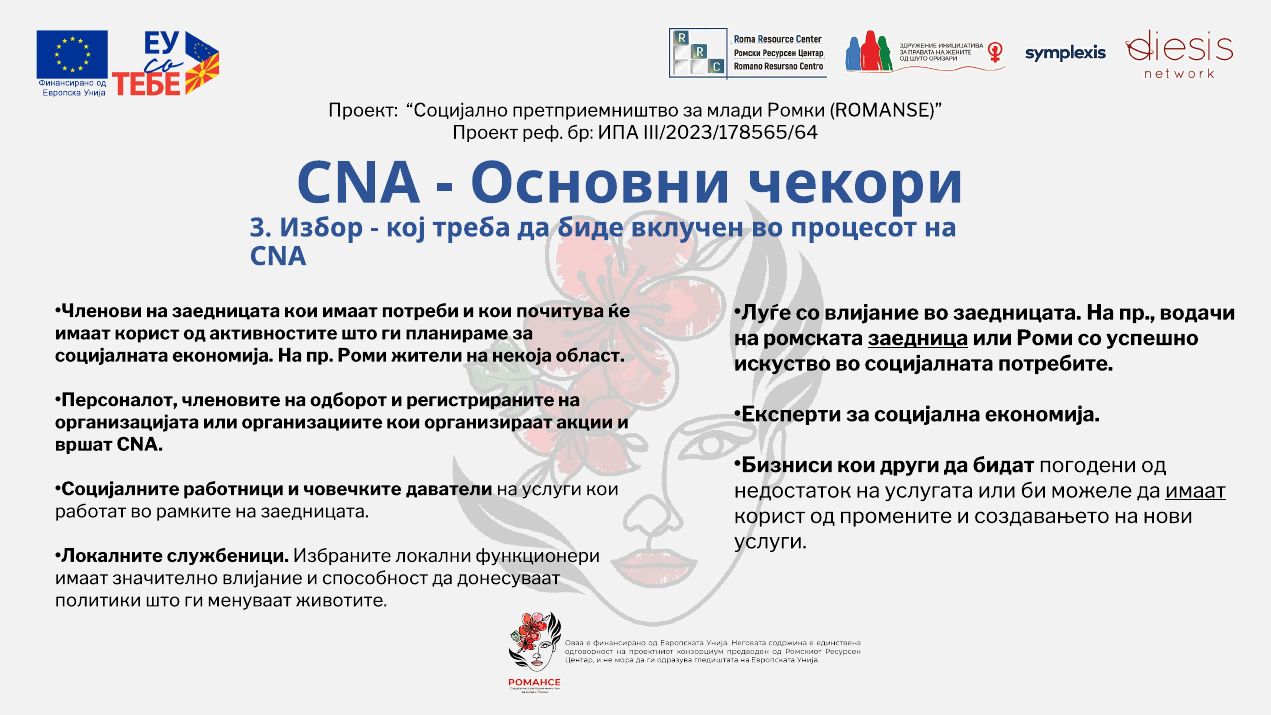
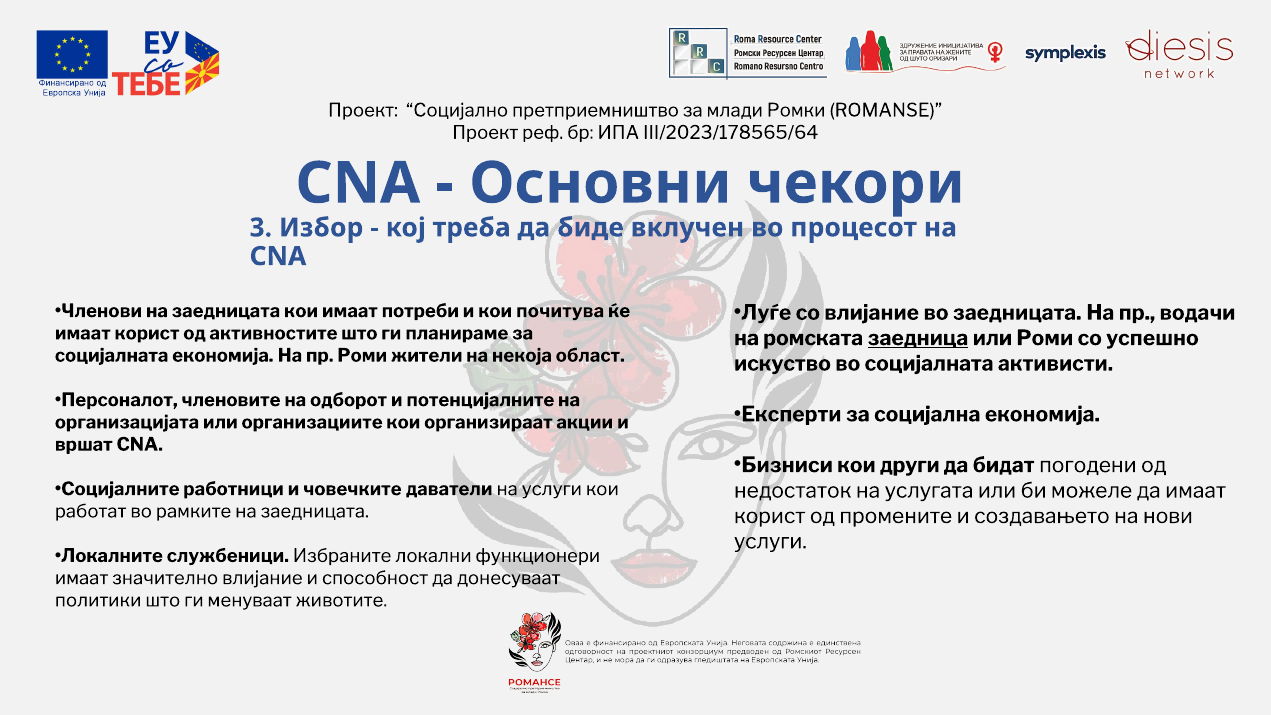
потребите: потребите -> активисти
регистрираните: регистрираните -> потенцијалните
имаат at (1196, 491) underline: present -> none
